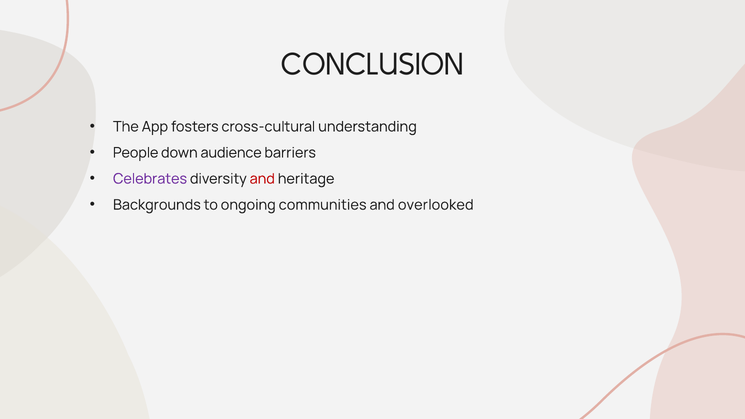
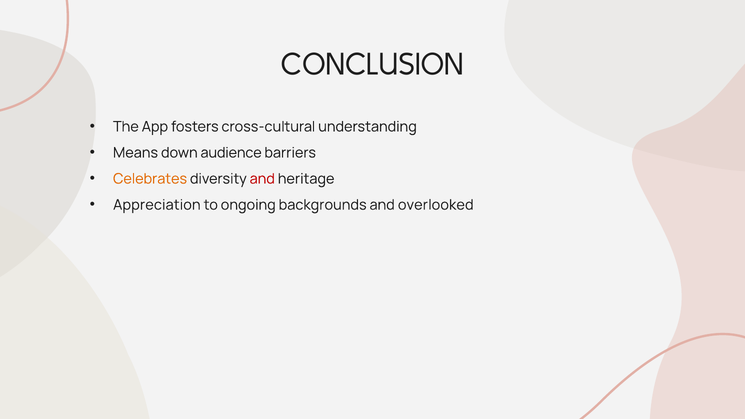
People: People -> Means
Celebrates colour: purple -> orange
Backgrounds: Backgrounds -> Appreciation
communities: communities -> backgrounds
